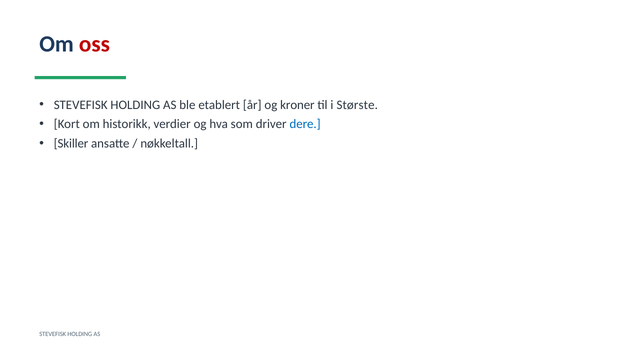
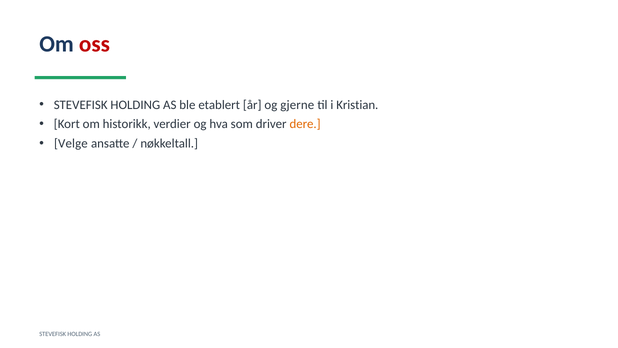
kroner: kroner -> gjerne
Største: Største -> Kristian
dere colour: blue -> orange
Skiller: Skiller -> Velge
